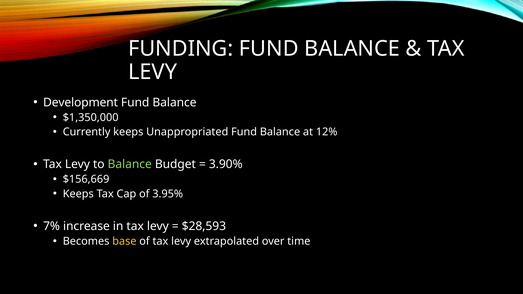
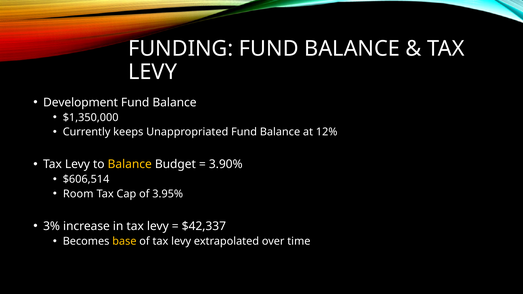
Balance at (130, 164) colour: light green -> yellow
$156,669: $156,669 -> $606,514
Keeps at (78, 194): Keeps -> Room
7%: 7% -> 3%
$28,593: $28,593 -> $42,337
